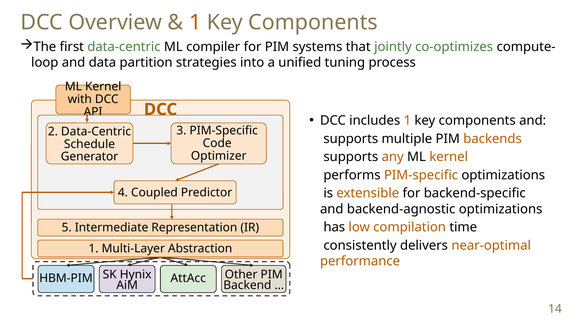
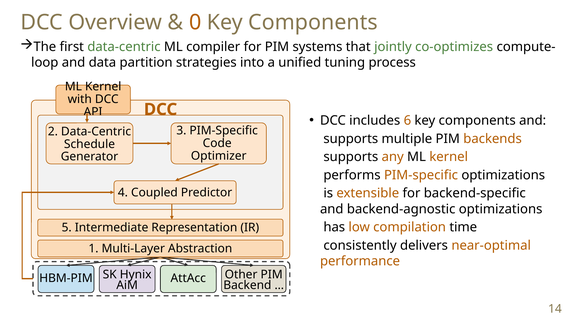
1 at (195, 22): 1 -> 0
includes 1: 1 -> 6
